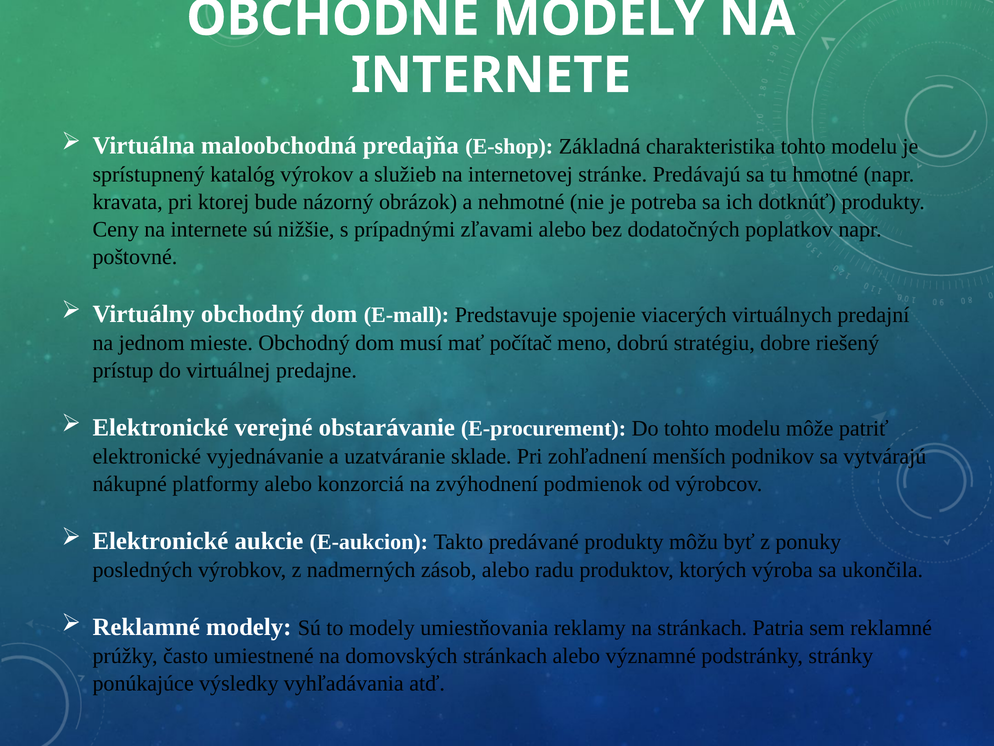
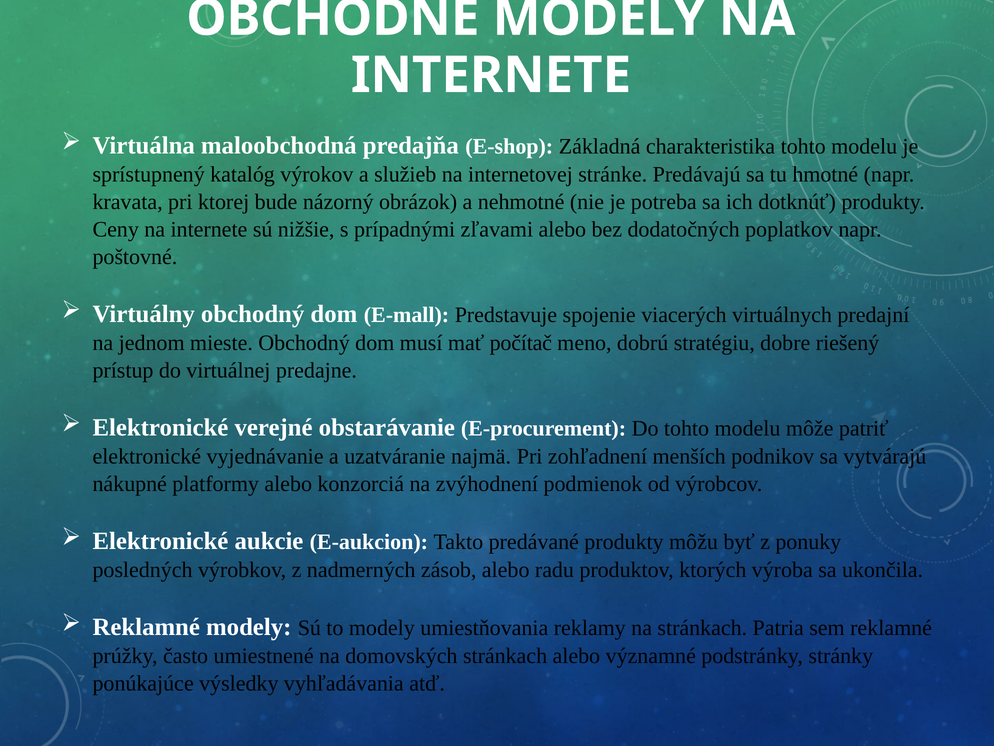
sklade: sklade -> najmä
